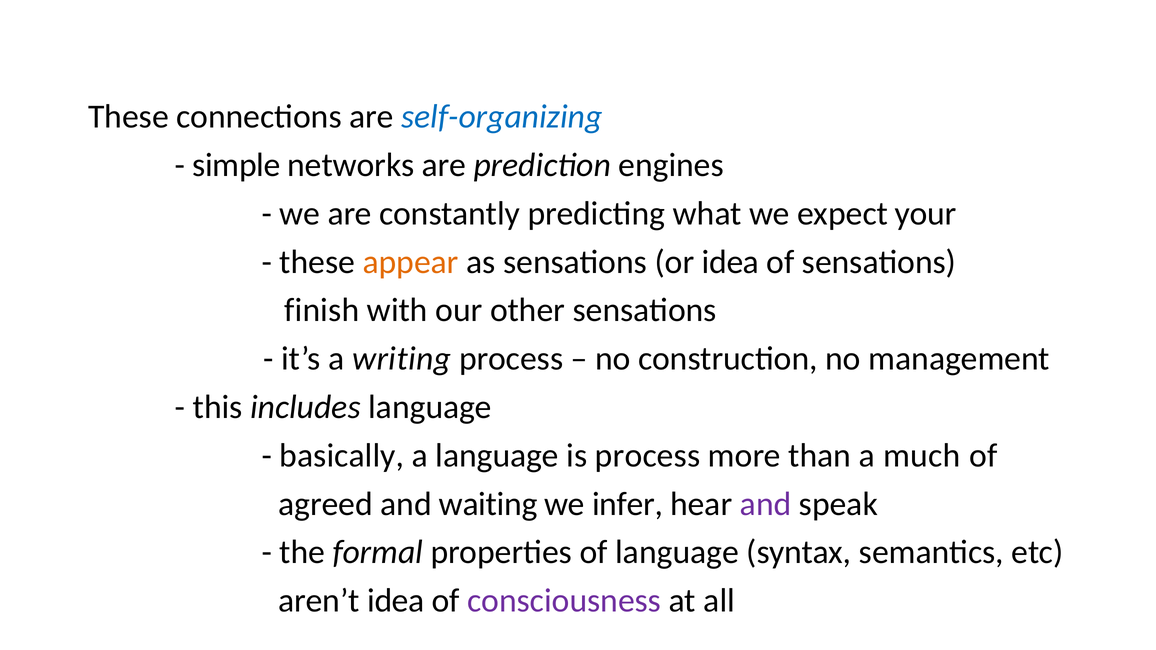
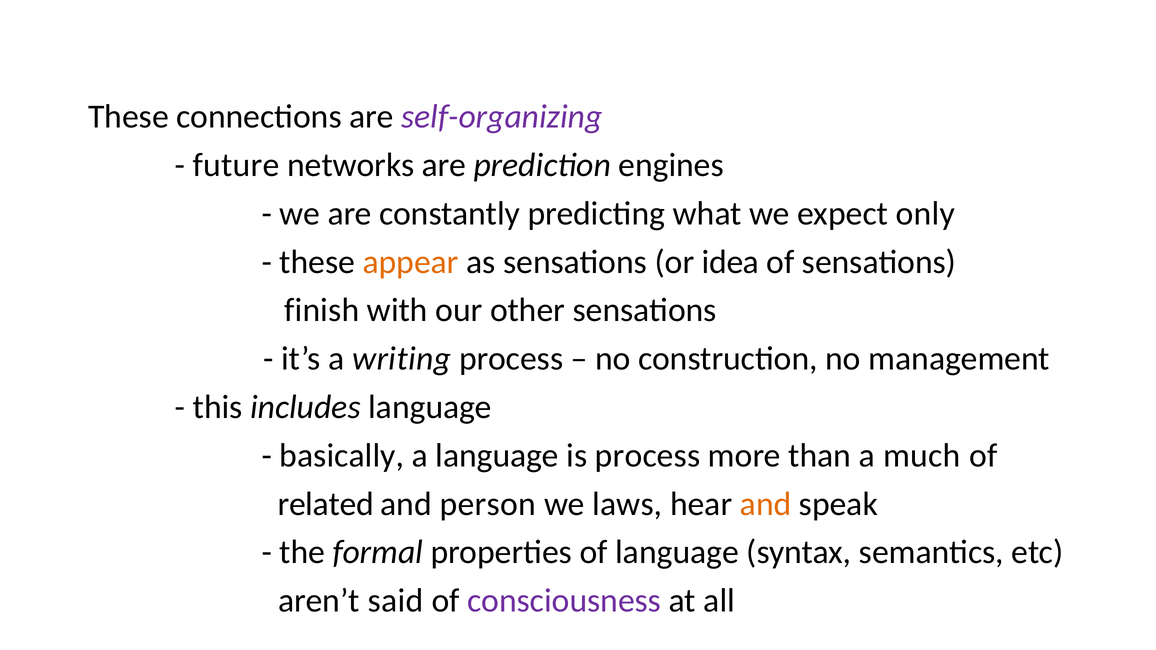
self-organizing colour: blue -> purple
simple: simple -> future
your: your -> only
agreed: agreed -> related
waiting: waiting -> person
infer: infer -> laws
and at (766, 504) colour: purple -> orange
aren’t idea: idea -> said
